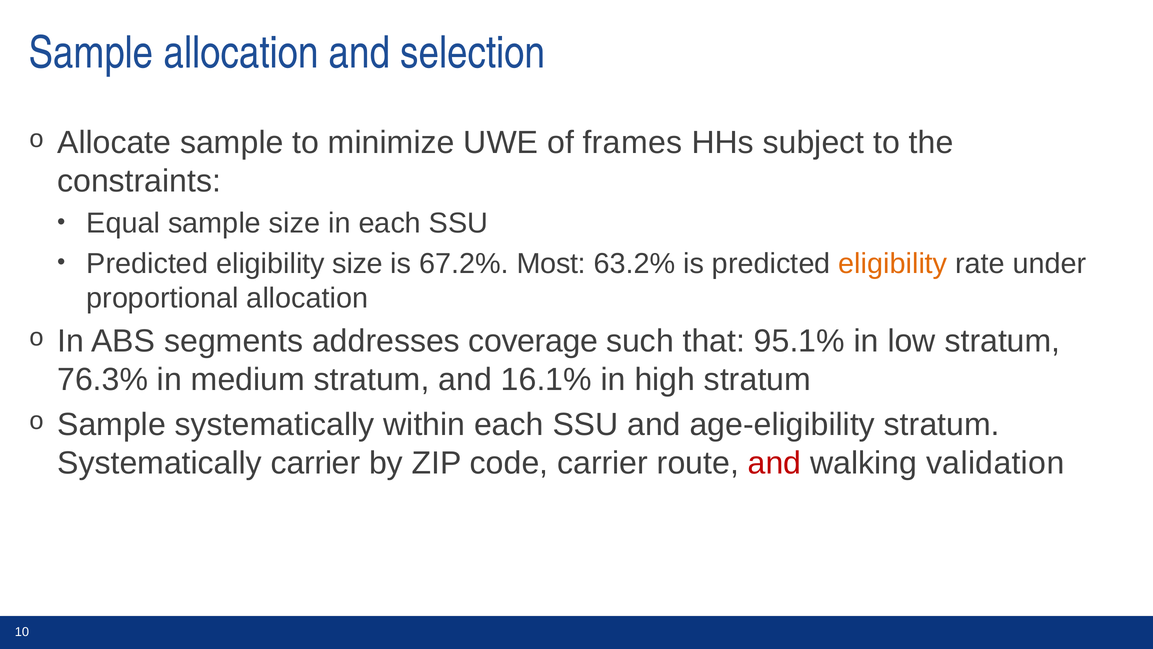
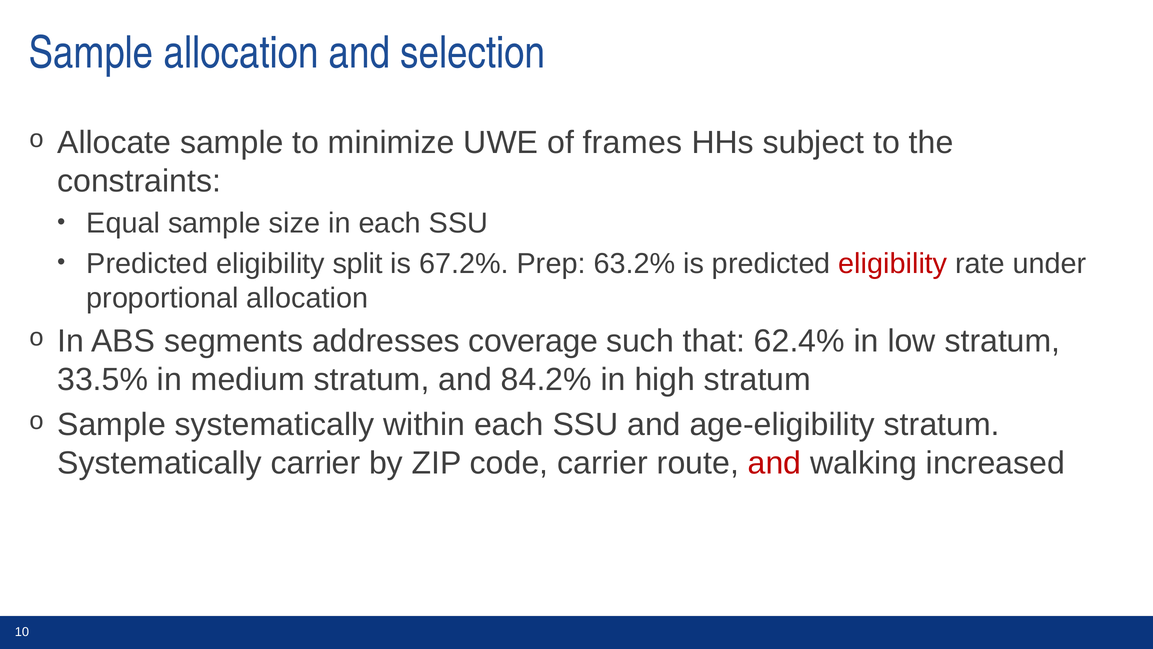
eligibility size: size -> split
Most: Most -> Prep
eligibility at (893, 263) colour: orange -> red
95.1%: 95.1% -> 62.4%
76.3%: 76.3% -> 33.5%
16.1%: 16.1% -> 84.2%
validation: validation -> increased
